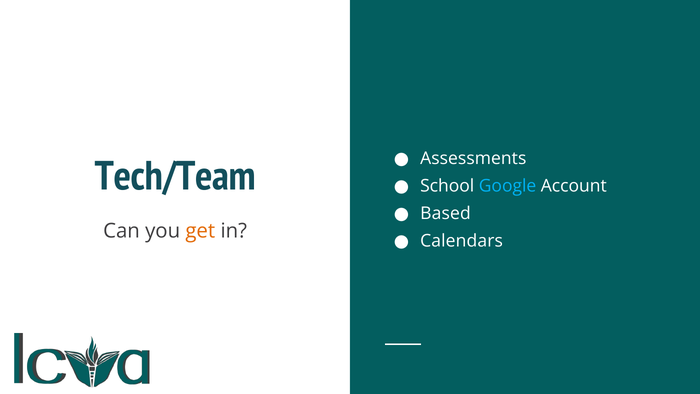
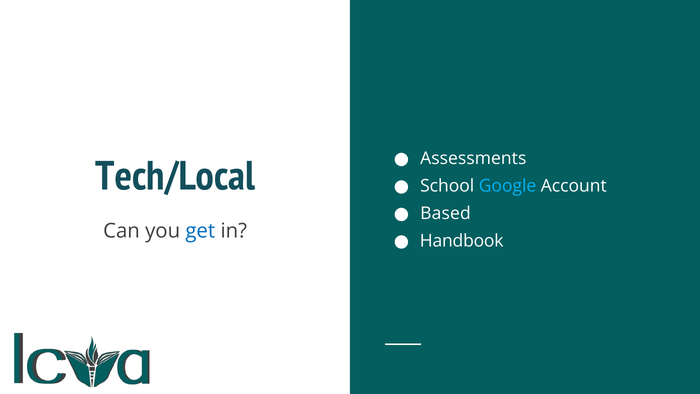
Tech/Team: Tech/Team -> Tech/Local
get colour: orange -> blue
Calendars: Calendars -> Handbook
